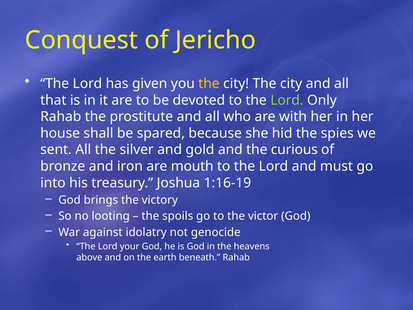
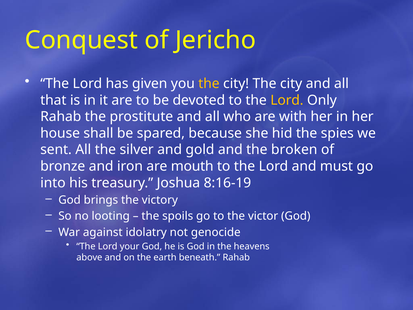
Lord at (287, 100) colour: light green -> yellow
curious: curious -> broken
1:16-19: 1:16-19 -> 8:16-19
